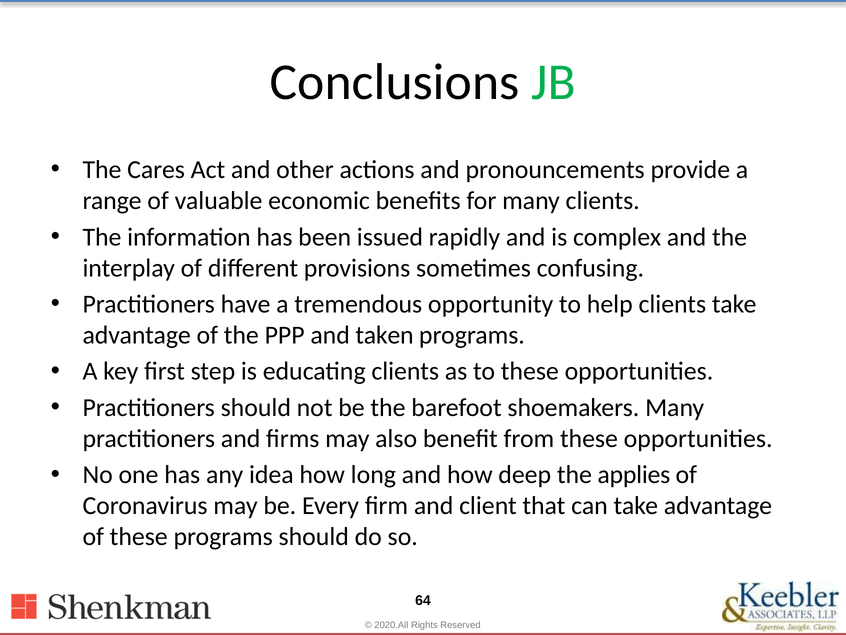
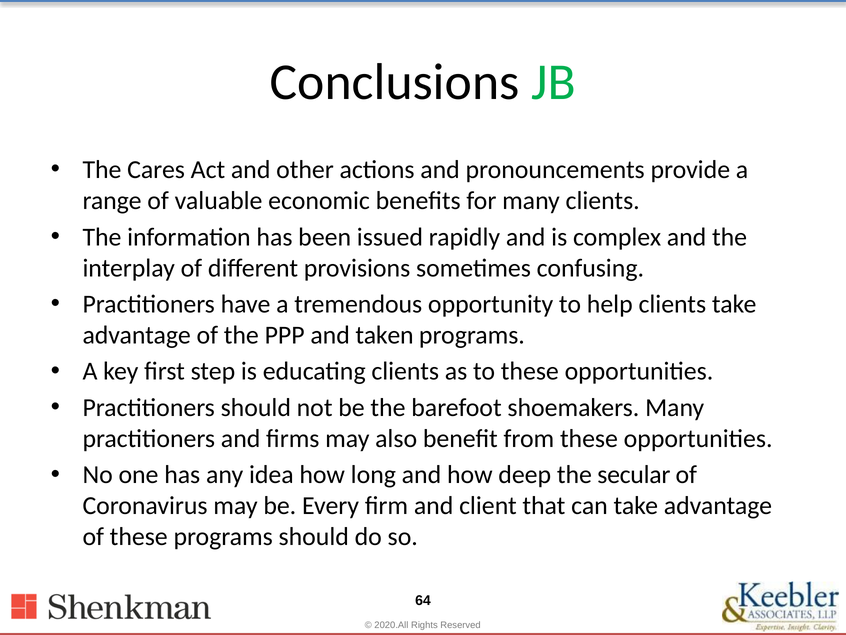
applies: applies -> secular
